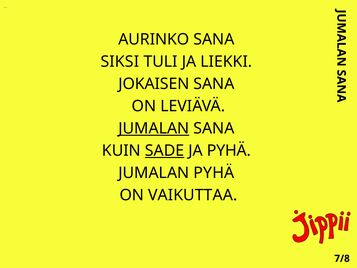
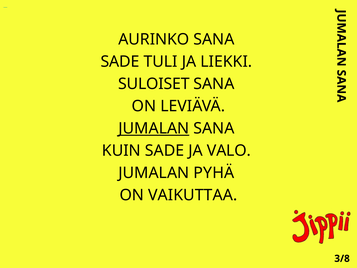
SIKSI at (120, 62): SIKSI -> SADE
JOKAISEN: JOKAISEN -> SULOISET
SADE at (165, 151) underline: present -> none
JA PYHÄ: PYHÄ -> VALO
7/8: 7/8 -> 3/8
